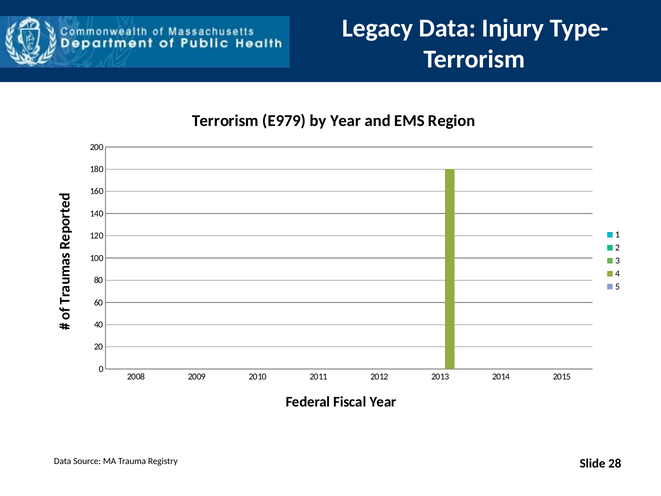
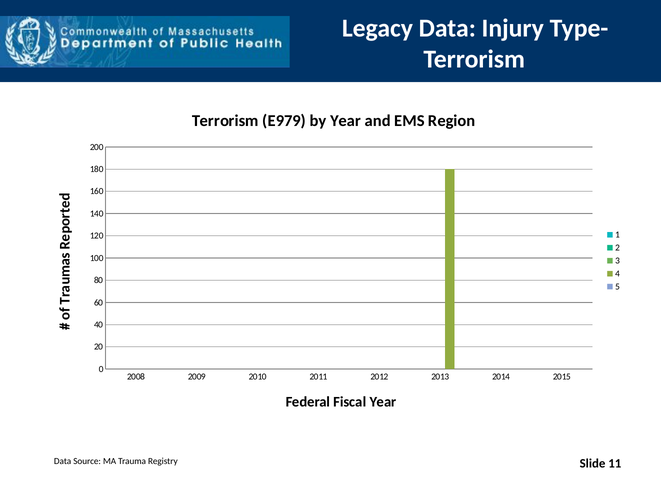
28: 28 -> 11
